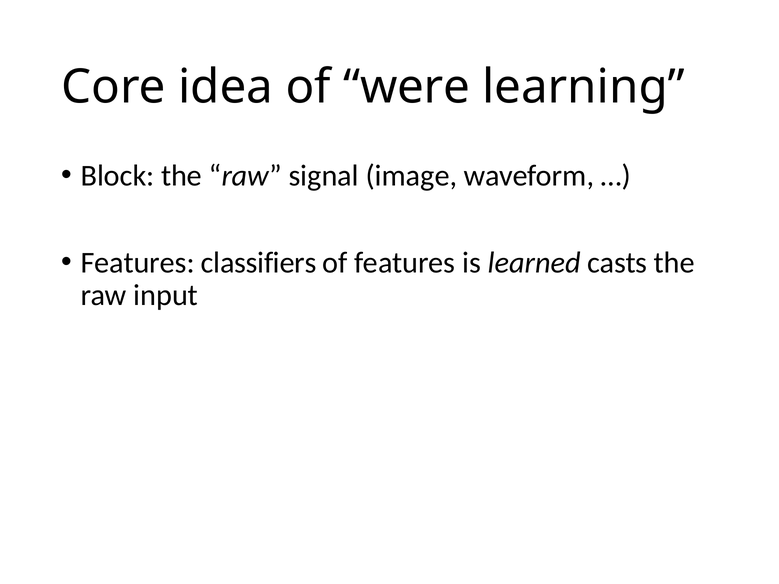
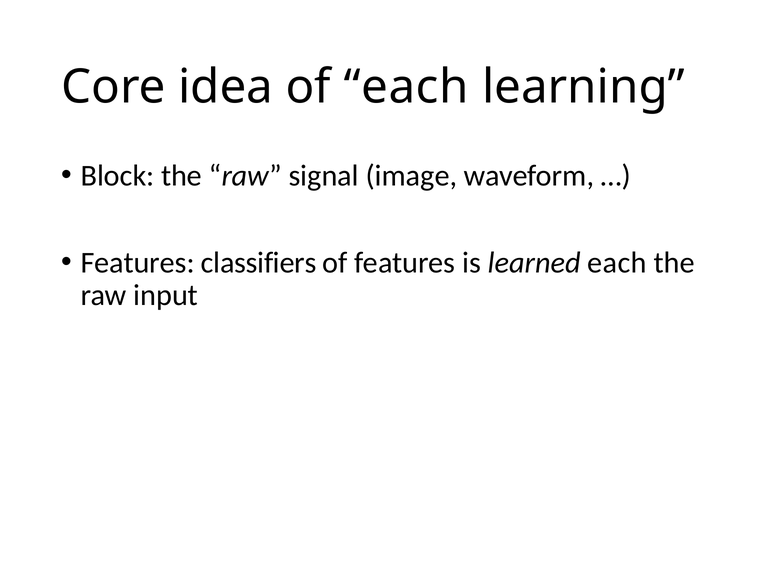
of were: were -> each
learned casts: casts -> each
